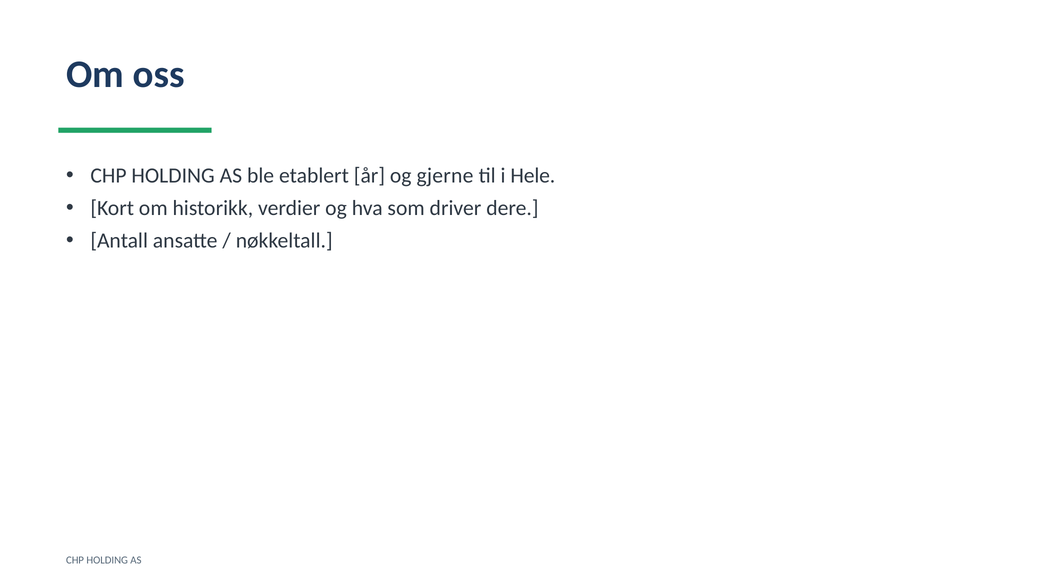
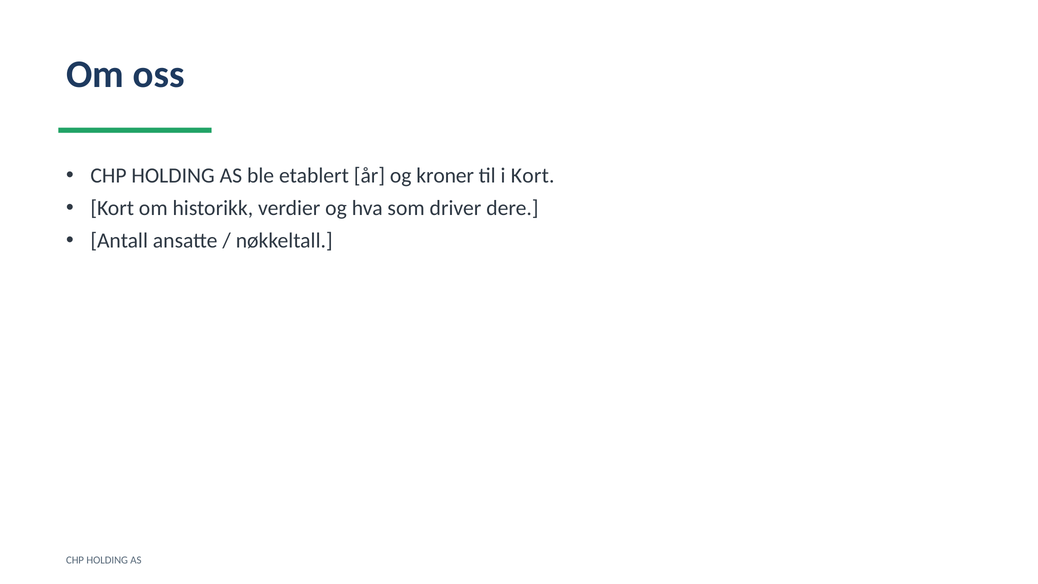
gjerne: gjerne -> kroner
i Hele: Hele -> Kort
